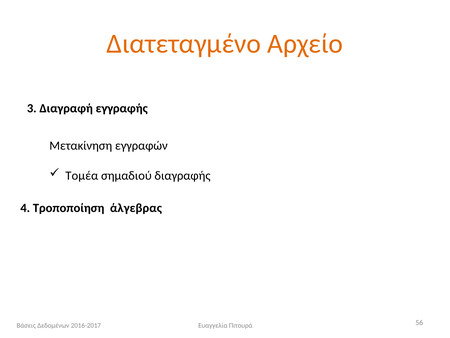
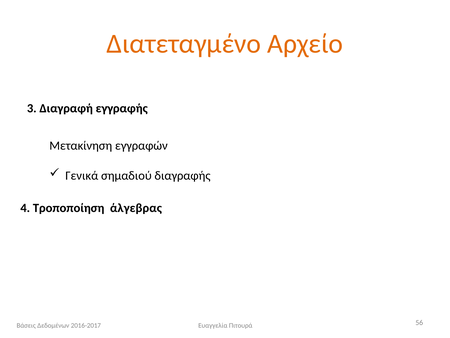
Τομέα: Τομέα -> Γενικά
